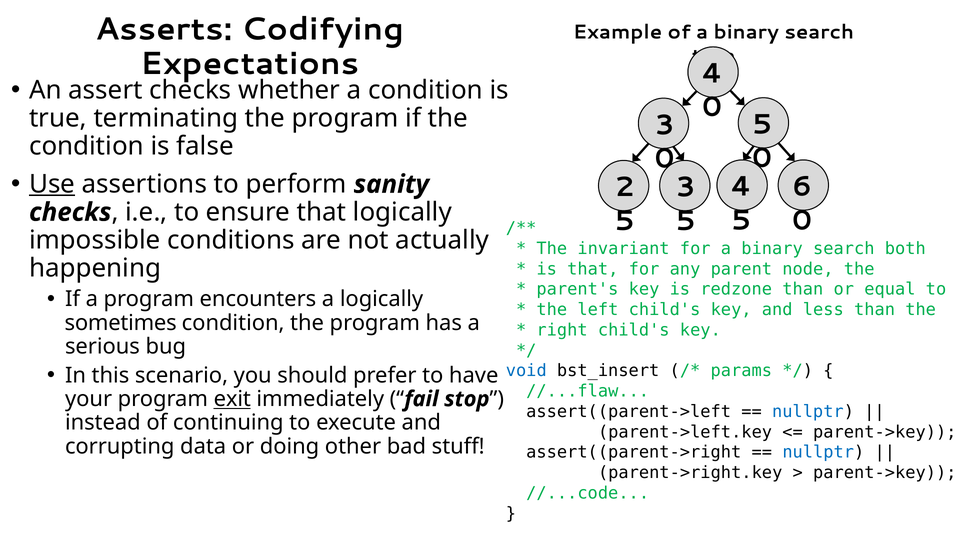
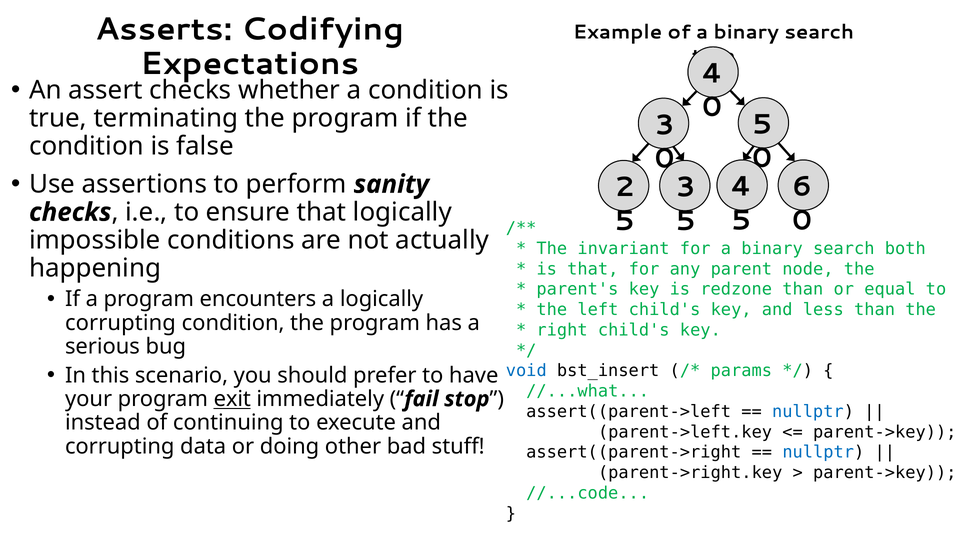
Use underline: present -> none
sometimes at (121, 323): sometimes -> corrupting
//...flaw: //...flaw -> //...what
